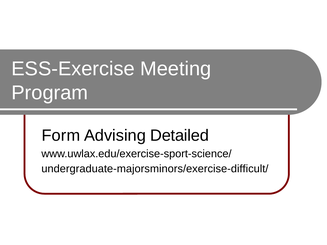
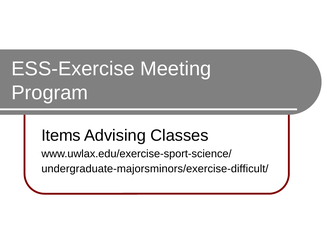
Form: Form -> Items
Detailed: Detailed -> Classes
